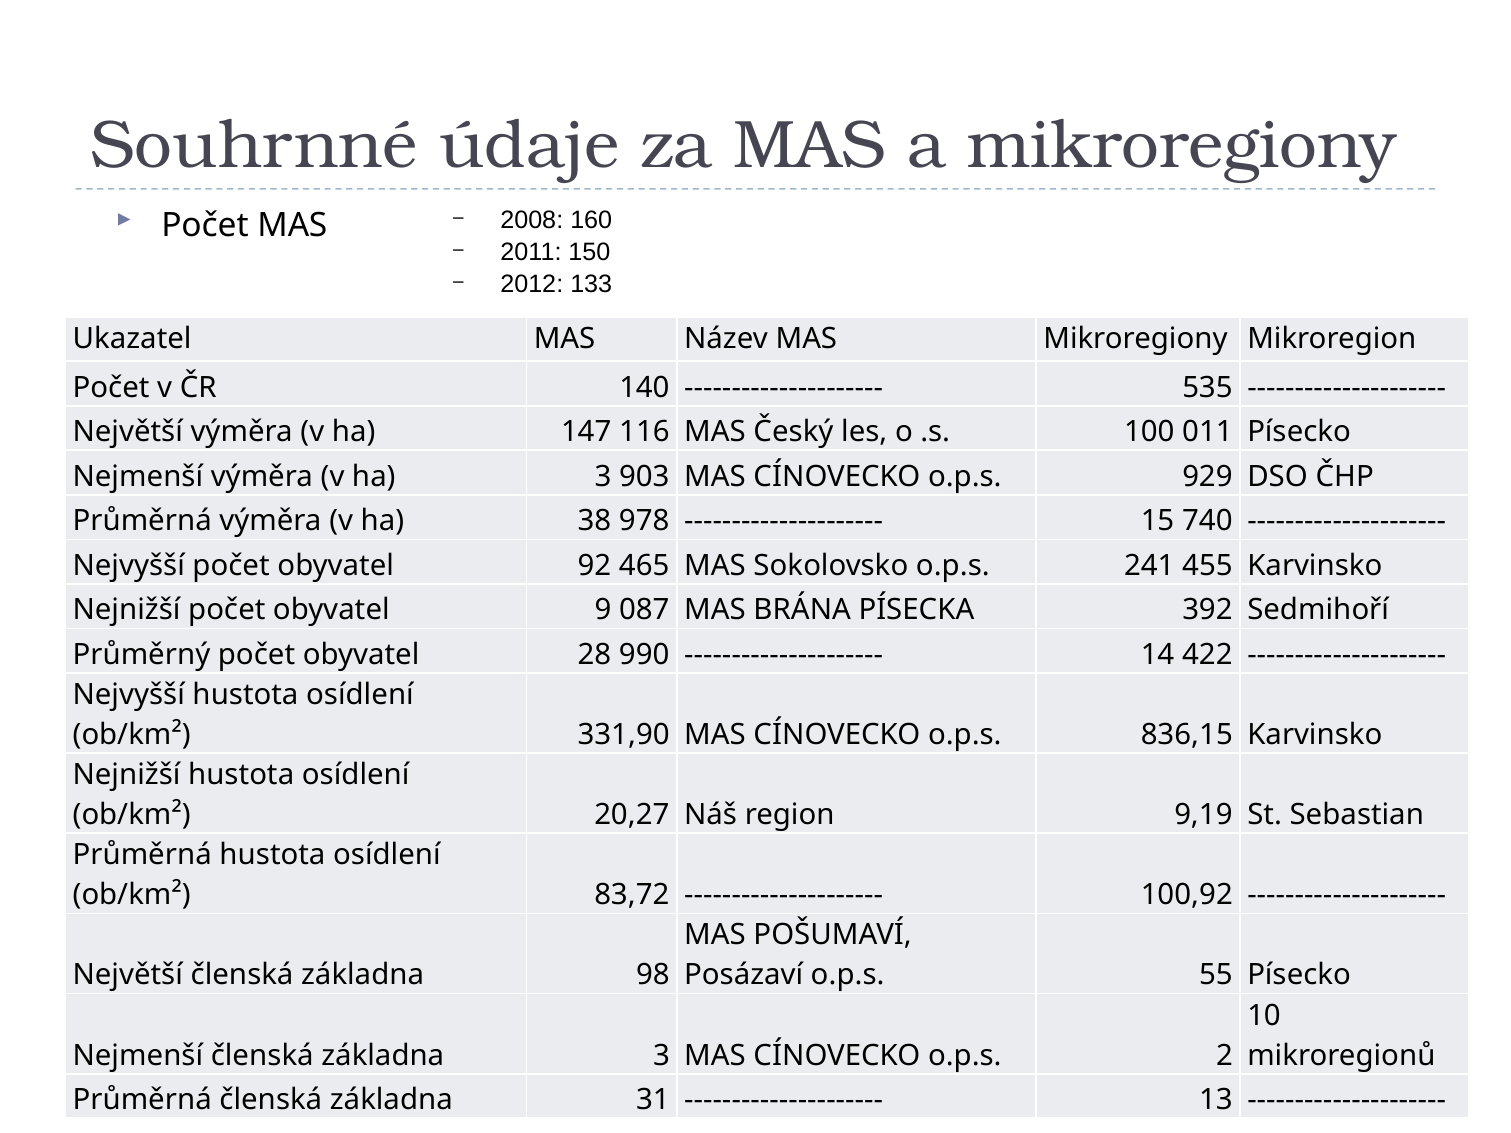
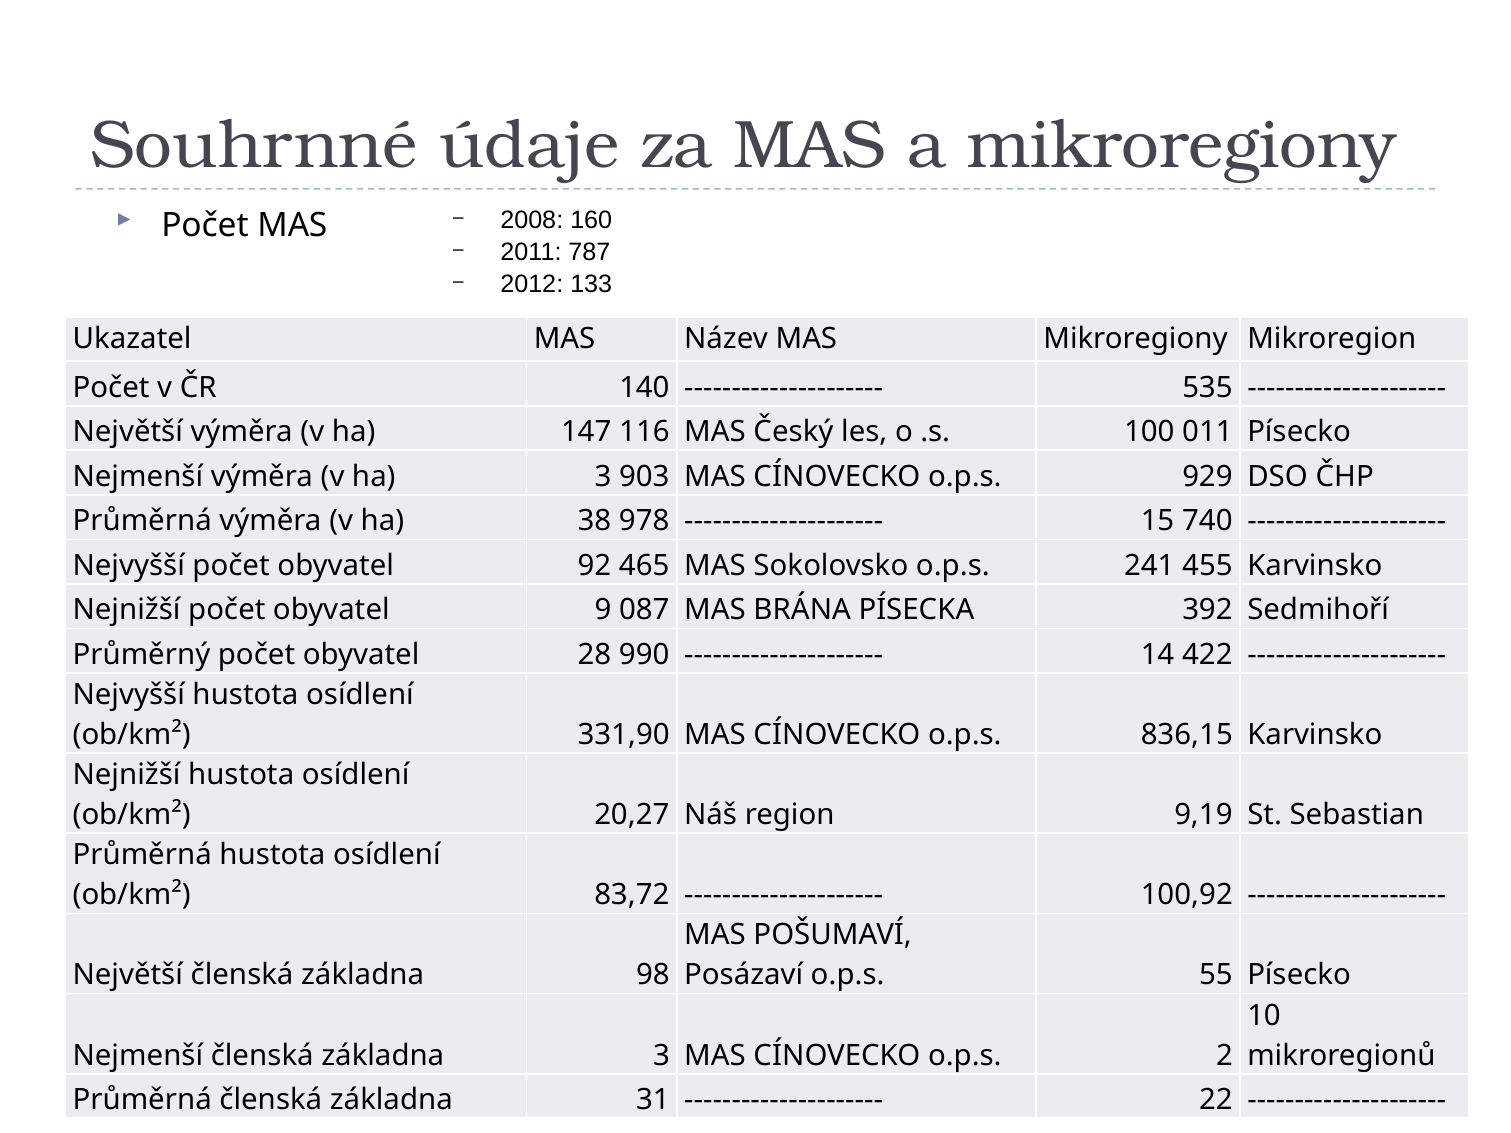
150: 150 -> 787
13: 13 -> 22
